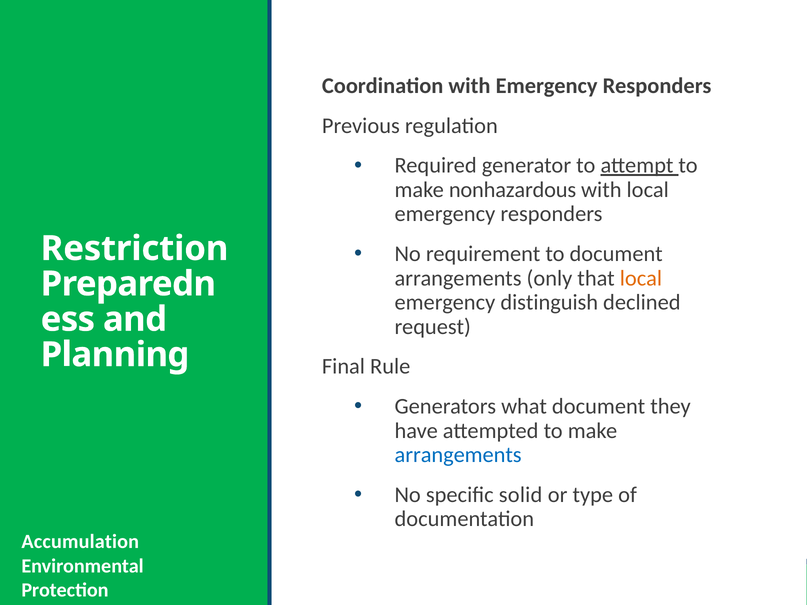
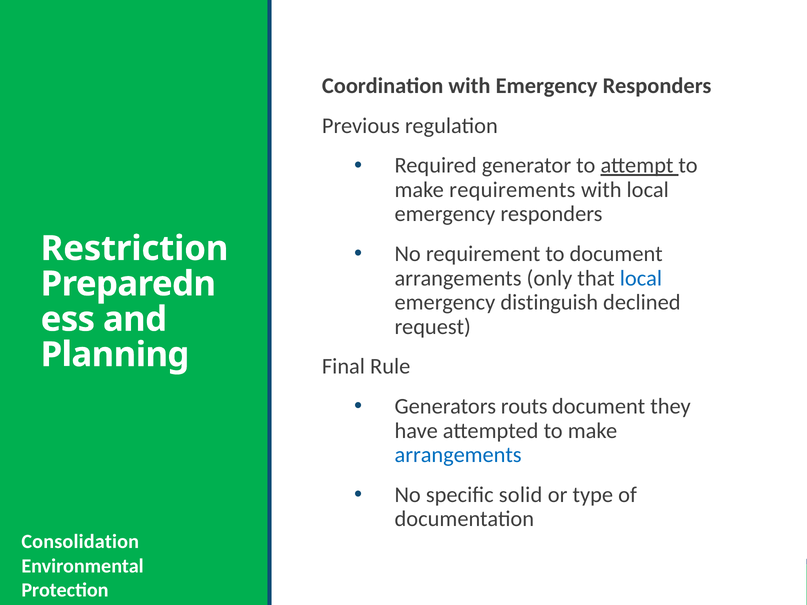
nonhazardous: nonhazardous -> requirements
local at (641, 278) colour: orange -> blue
what: what -> routs
Accumulation: Accumulation -> Consolidation
